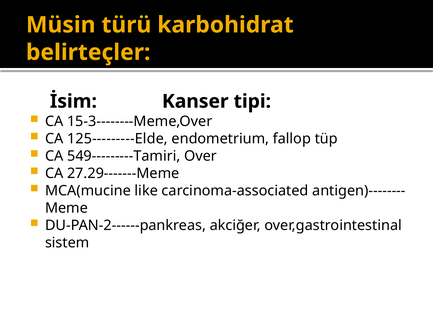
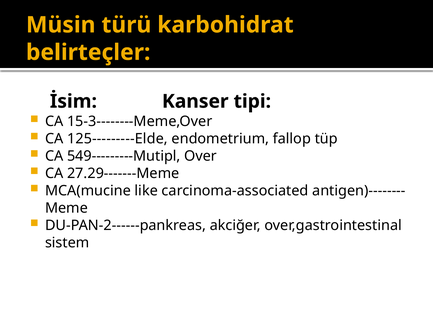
549---------Tamiri: 549---------Tamiri -> 549---------Mutipl
